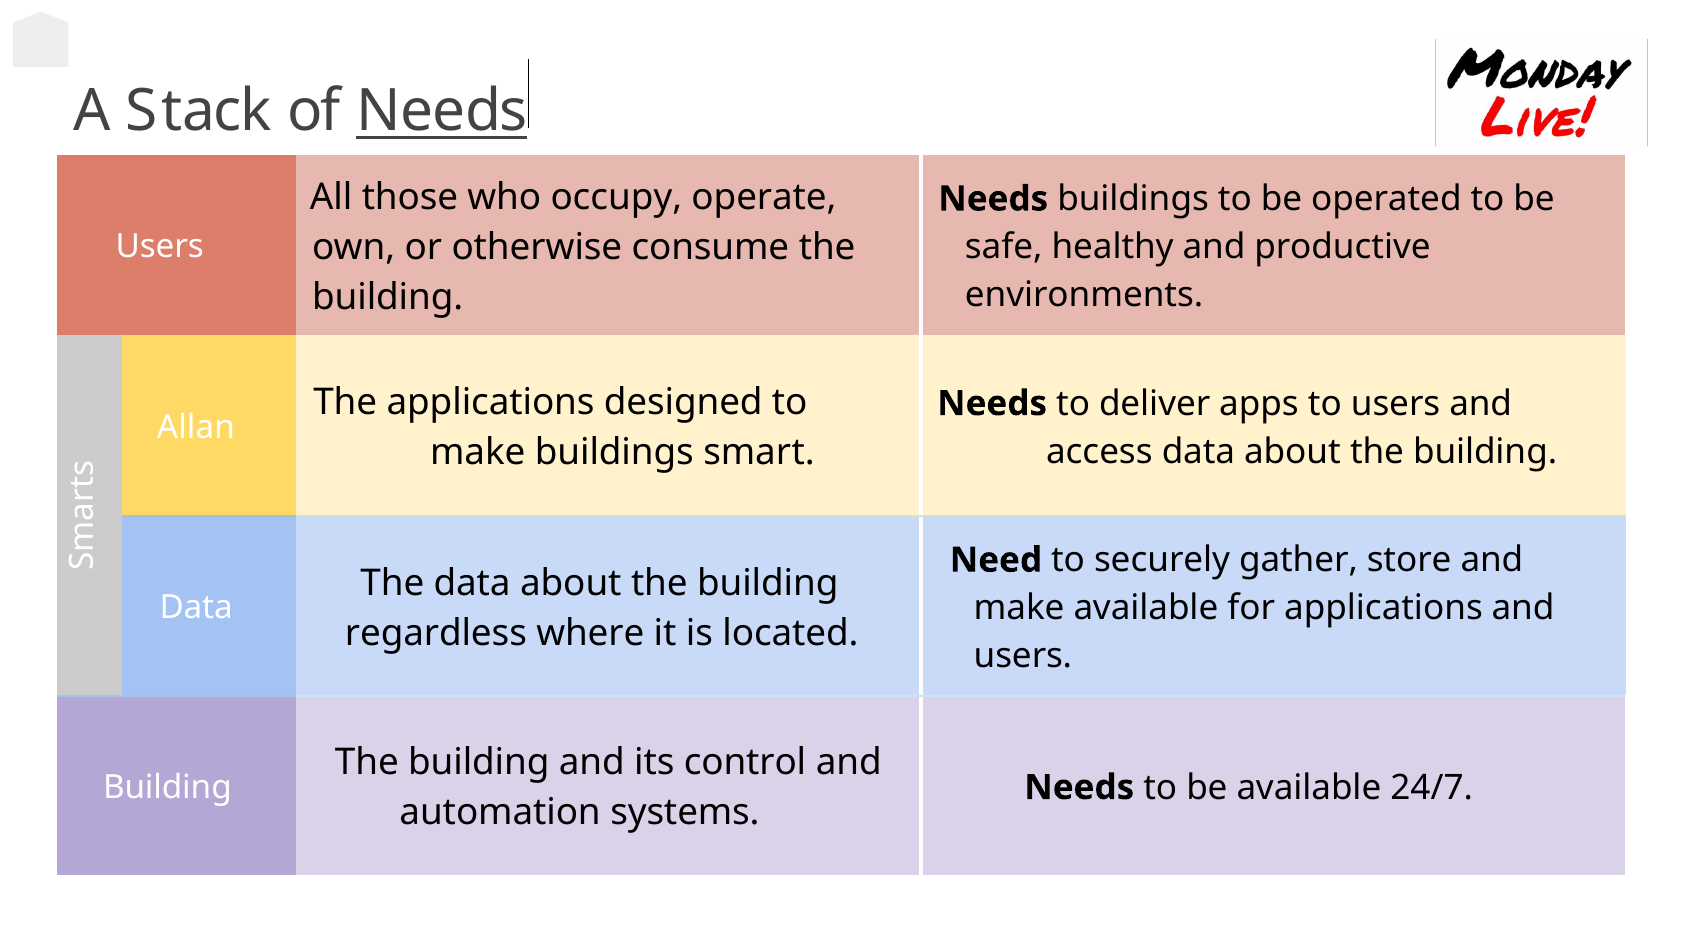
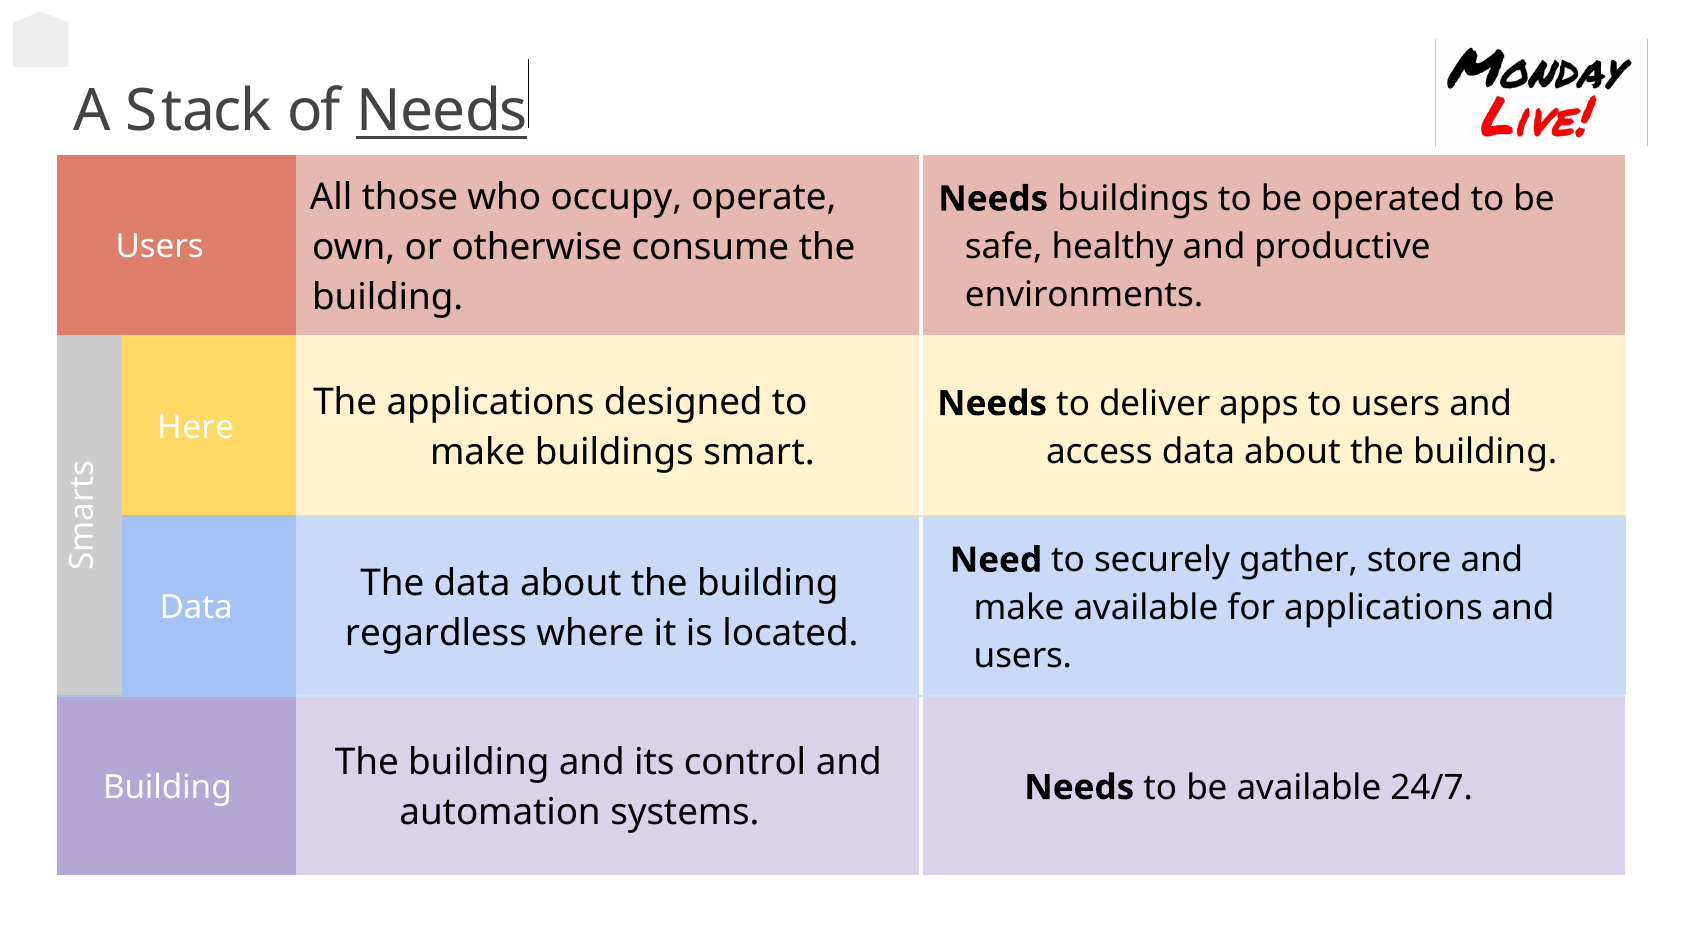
Allan: Allan -> Here
